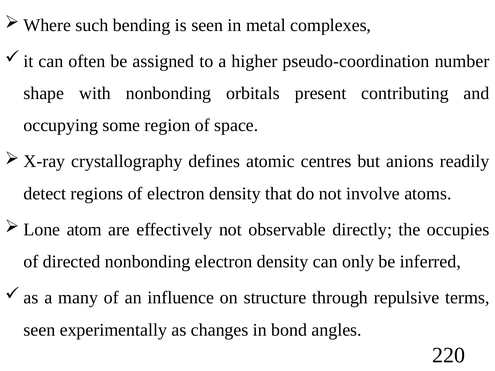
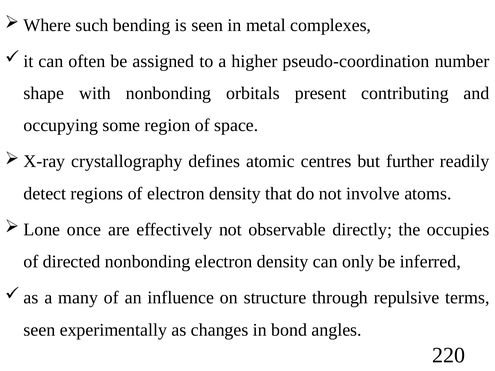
anions: anions -> further
atom: atom -> once
